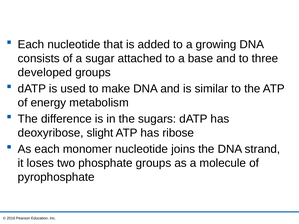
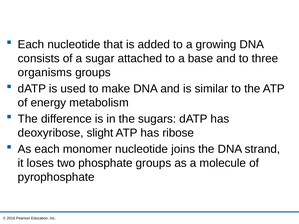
developed: developed -> organisms
